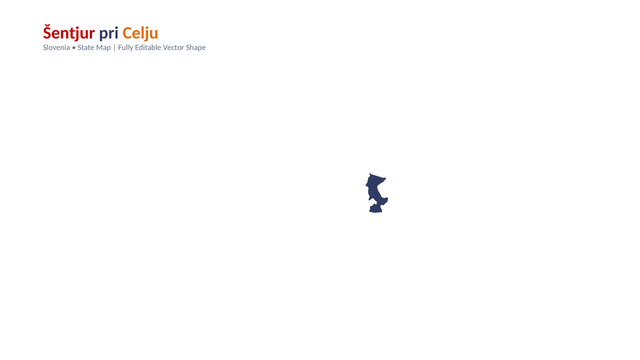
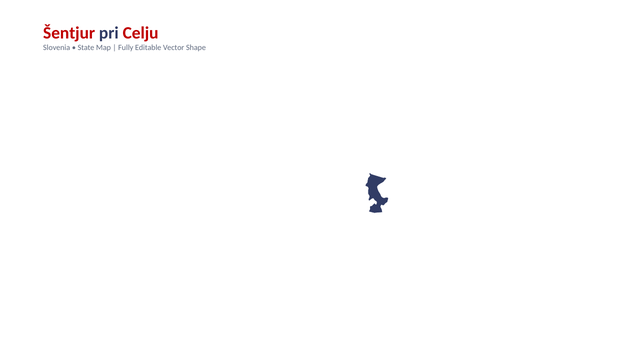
Celju colour: orange -> red
